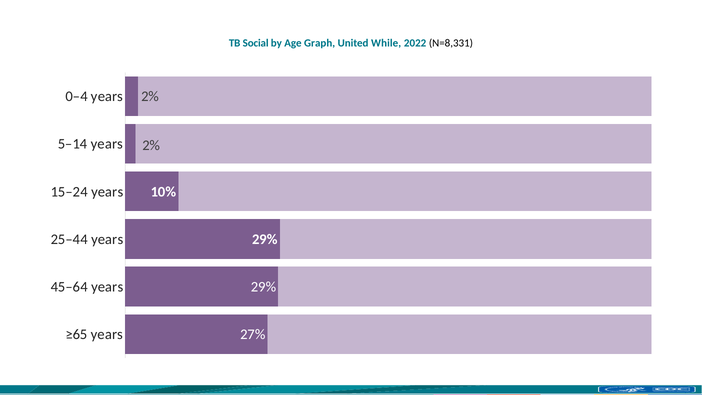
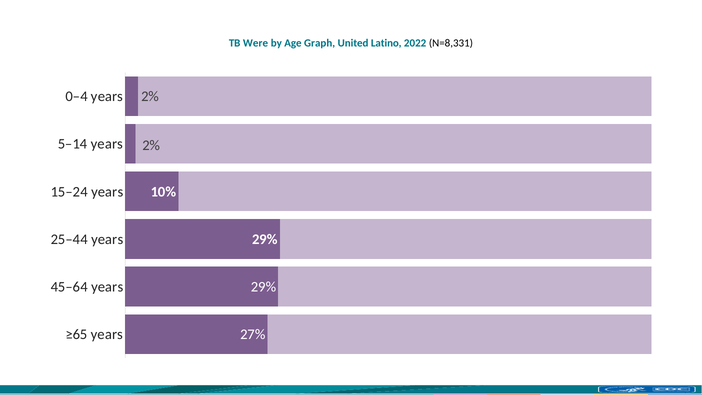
Social: Social -> Were
While: While -> Latino
